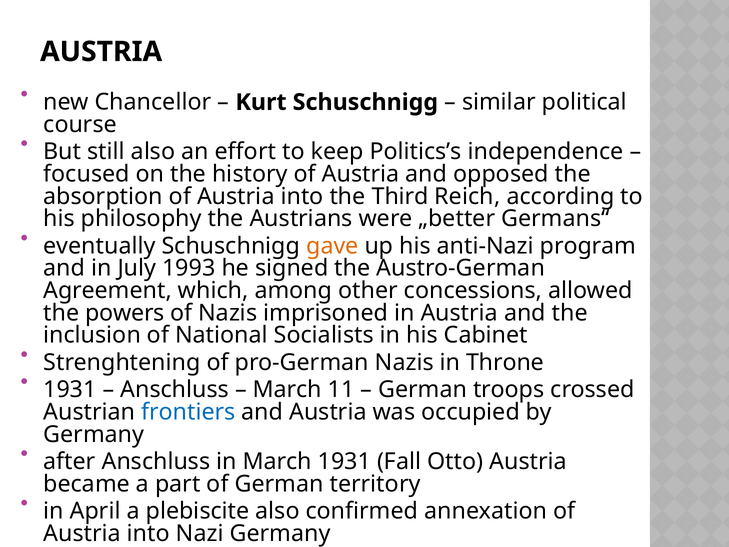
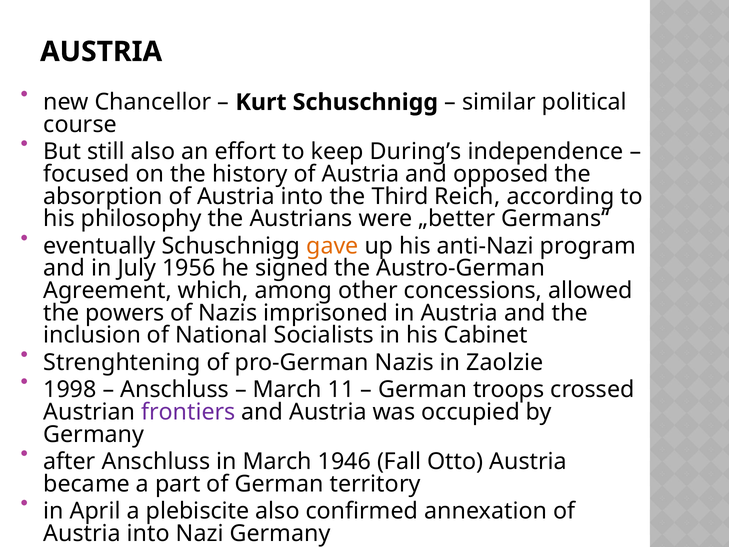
Politics’s: Politics’s -> During’s
1993: 1993 -> 1956
Throne: Throne -> Zaolzie
1931 at (70, 390): 1931 -> 1998
frontiers colour: blue -> purple
March 1931: 1931 -> 1946
